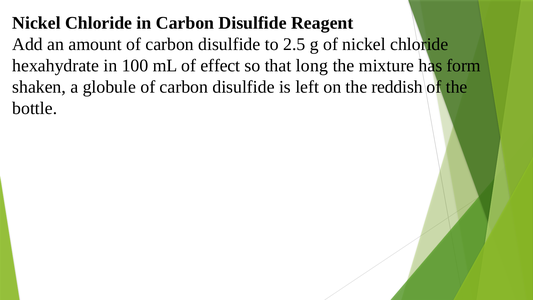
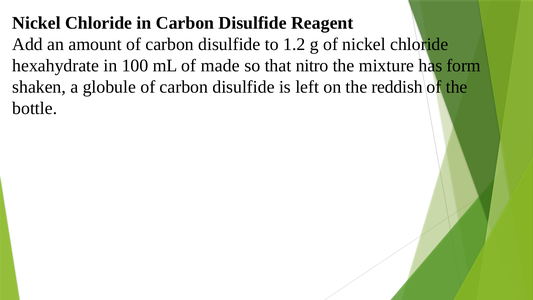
2.5: 2.5 -> 1.2
effect: effect -> made
long: long -> nitro
